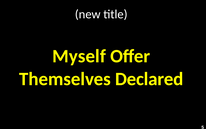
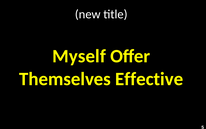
Declared: Declared -> Effective
